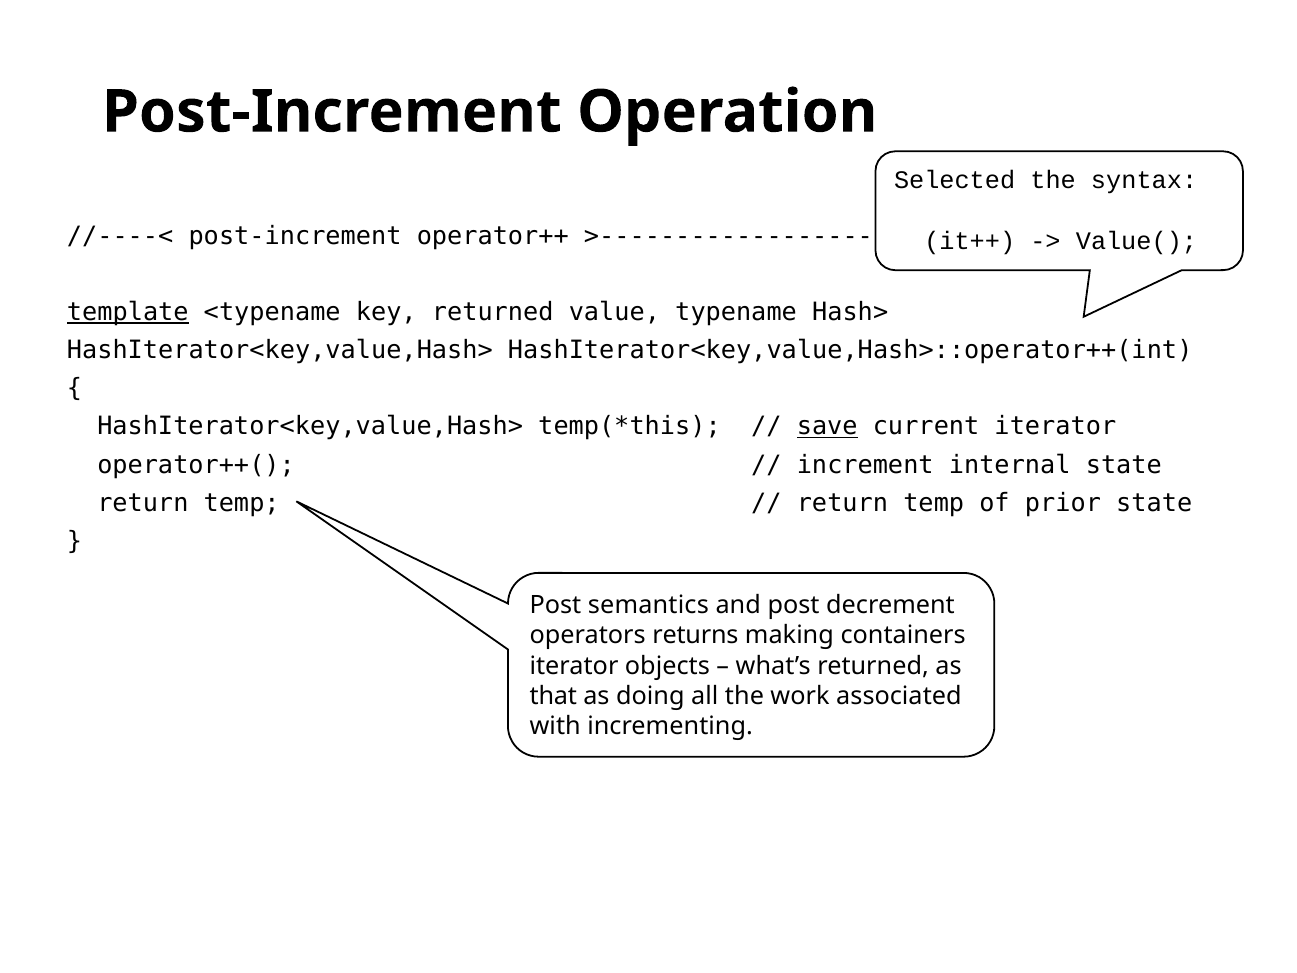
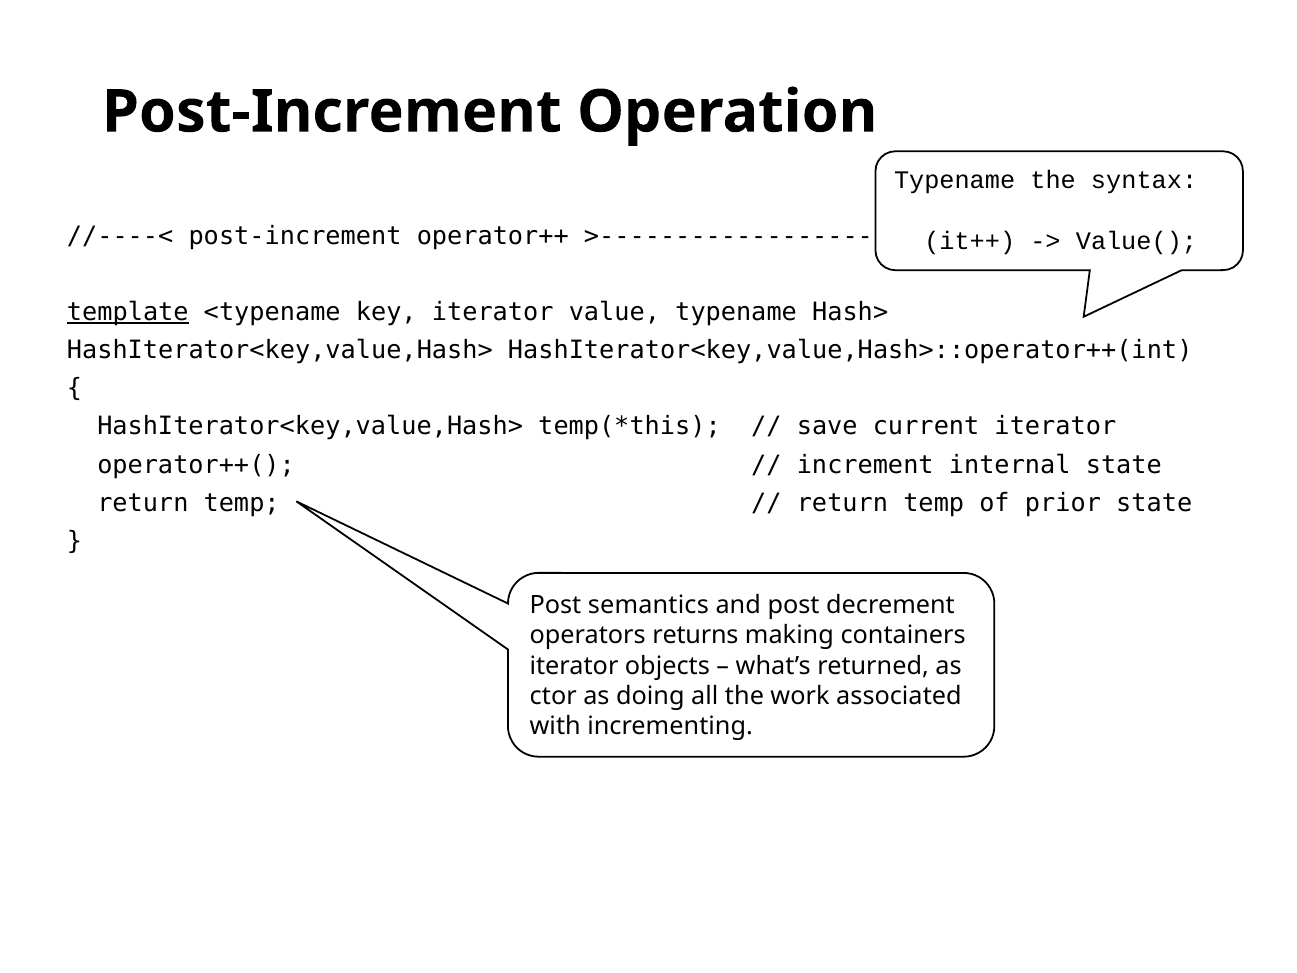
Selected at (955, 180): Selected -> Typename
key returned: returned -> iterator
save underline: present -> none
that: that -> ctor
